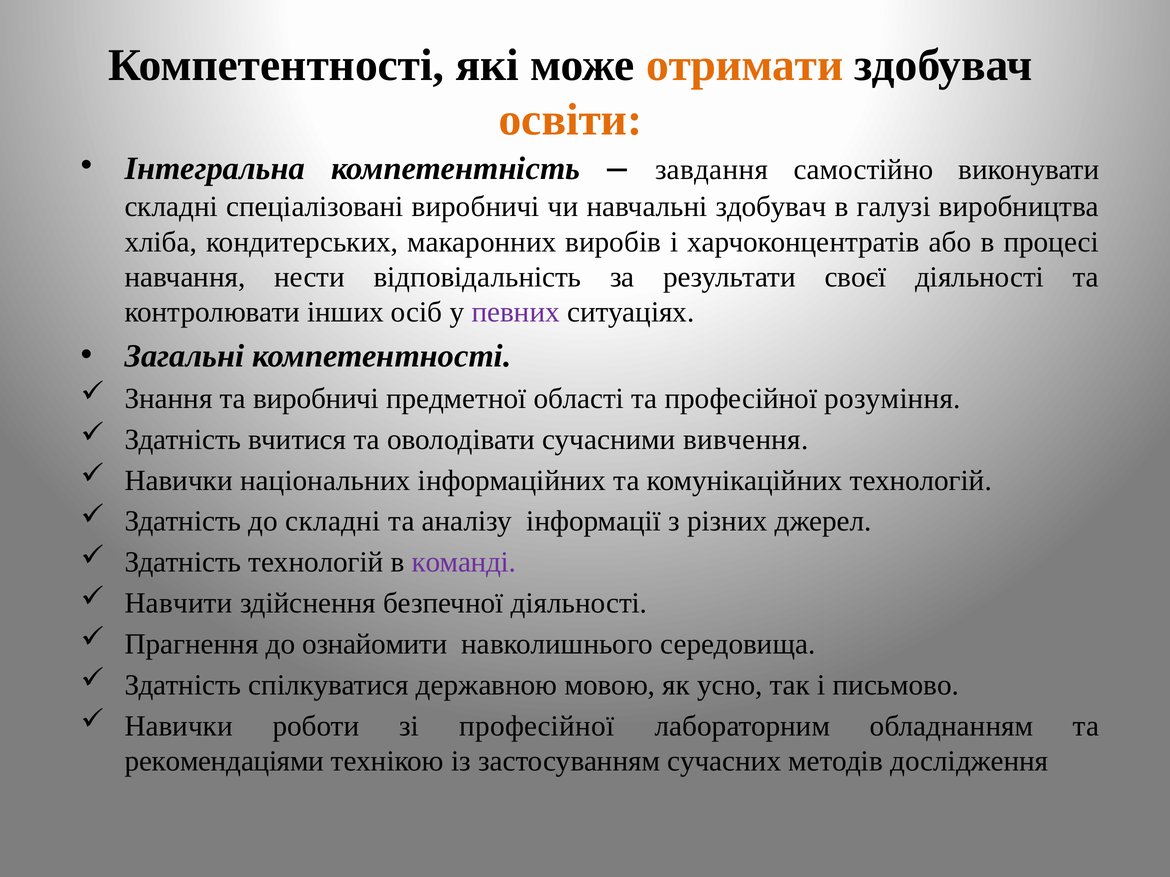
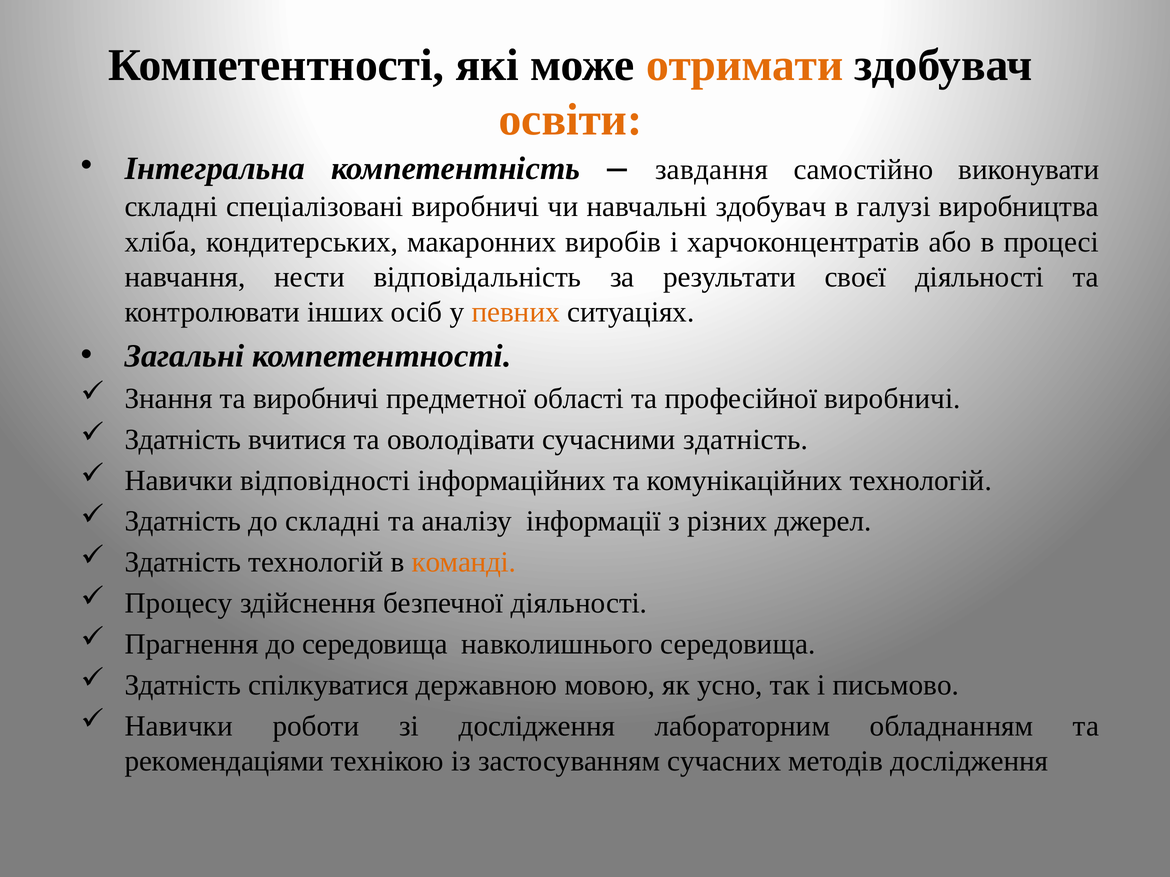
певних colour: purple -> orange
професійної розуміння: розуміння -> виробничі
сучасними вивчення: вивчення -> здатність
національних: національних -> відповідності
команді colour: purple -> orange
Навчити: Навчити -> Процесу
до ознайомити: ознайомити -> середовища
зі професійної: професійної -> дослідження
